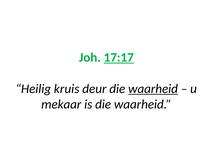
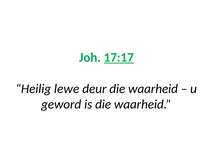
kruis: kruis -> lewe
waarheid at (153, 89) underline: present -> none
mekaar: mekaar -> geword
